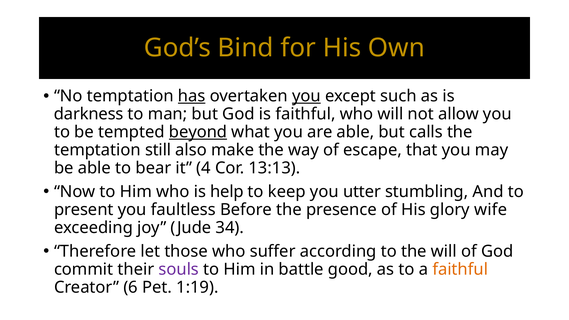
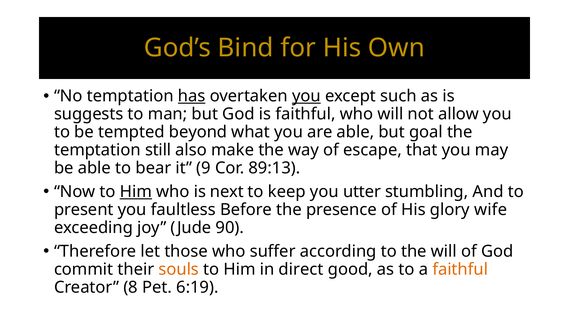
darkness: darkness -> suggests
beyond underline: present -> none
calls: calls -> goal
4: 4 -> 9
13:13: 13:13 -> 89:13
Him at (136, 192) underline: none -> present
help: help -> next
34: 34 -> 90
souls colour: purple -> orange
battle: battle -> direct
6: 6 -> 8
1:19: 1:19 -> 6:19
